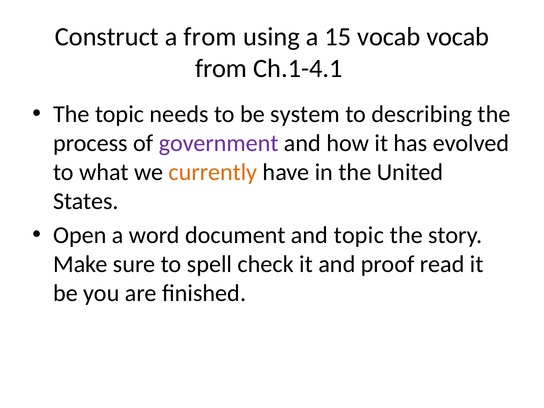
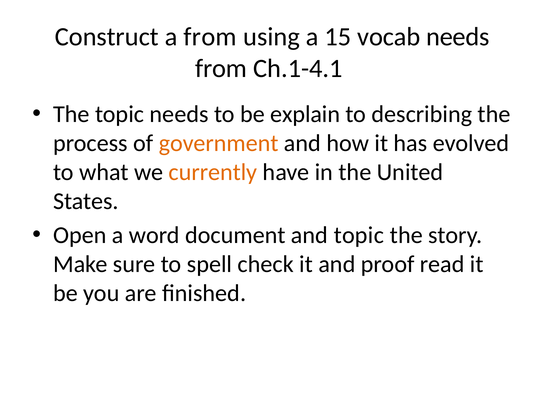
vocab vocab: vocab -> needs
system: system -> explain
government colour: purple -> orange
